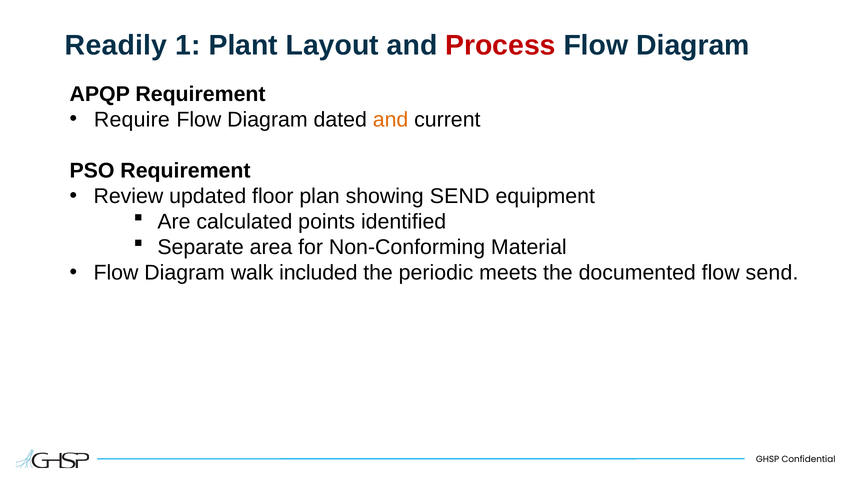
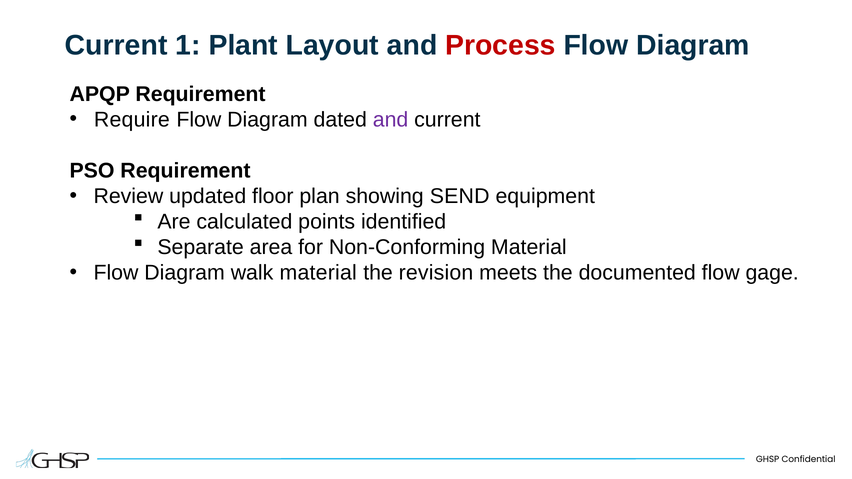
Readily at (116, 46): Readily -> Current
and at (391, 120) colour: orange -> purple
walk included: included -> material
periodic: periodic -> revision
flow send: send -> gage
